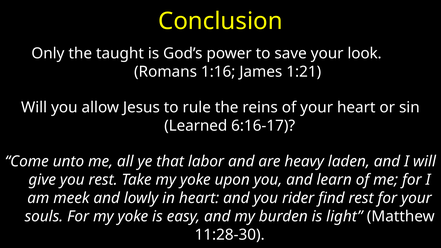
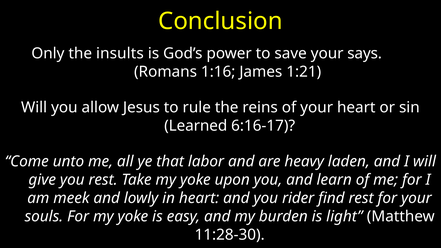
taught: taught -> insults
look: look -> says
